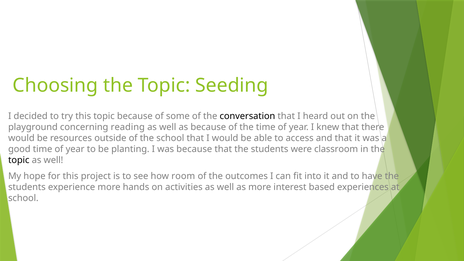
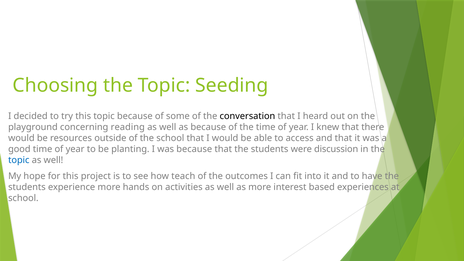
classroom: classroom -> discussion
topic at (19, 160) colour: black -> blue
room: room -> teach
